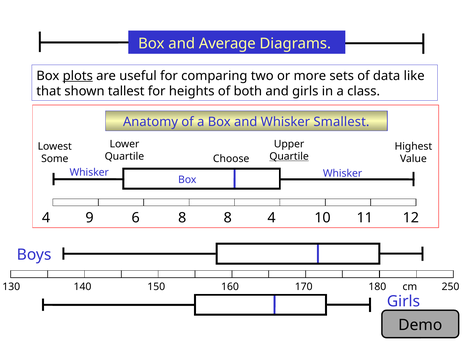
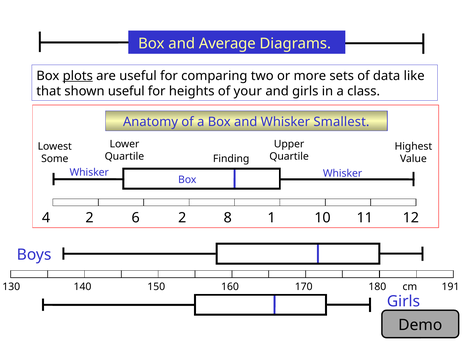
shown tallest: tallest -> useful
both: both -> your
Quartile at (289, 156) underline: present -> none
Choose: Choose -> Finding
4 9: 9 -> 2
6 8: 8 -> 2
8 4: 4 -> 1
250: 250 -> 191
